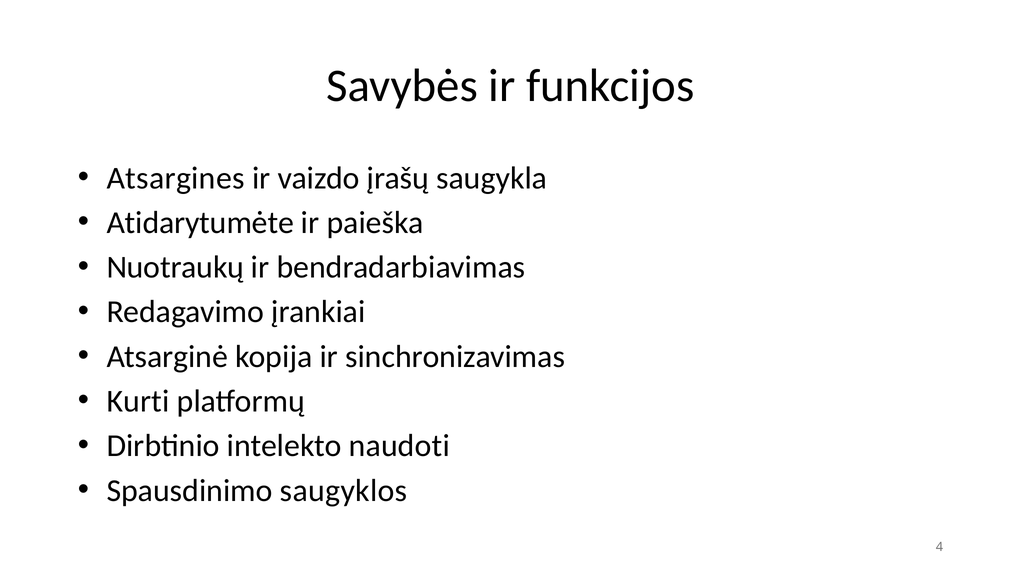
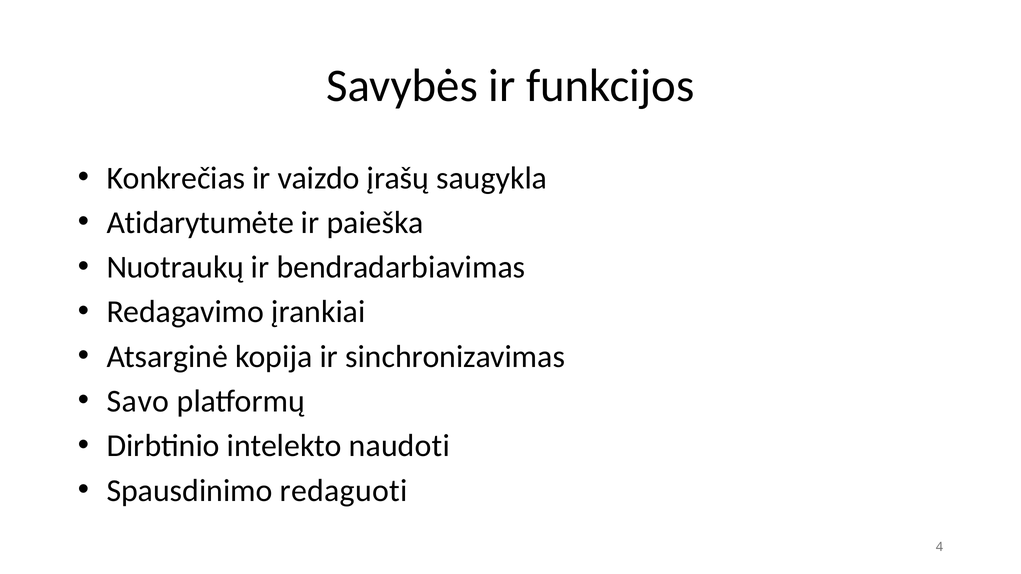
Atsargines: Atsargines -> Konkrečias
Kurti: Kurti -> Savo
saugyklos: saugyklos -> redaguoti
